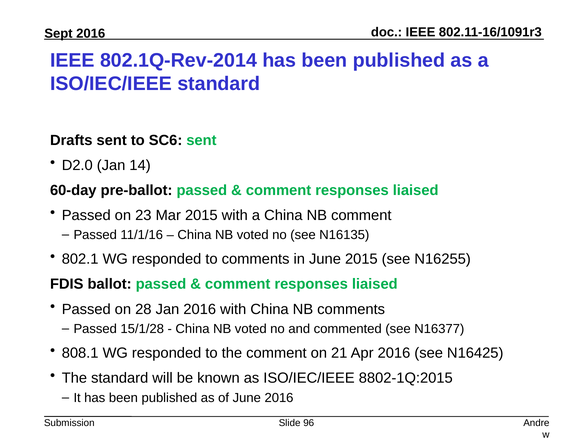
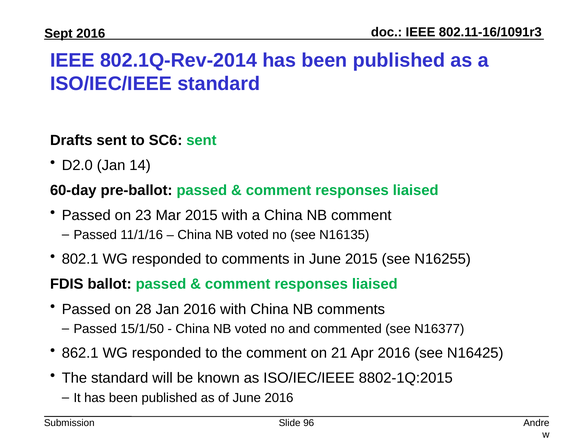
15/1/28: 15/1/28 -> 15/1/50
808.1: 808.1 -> 862.1
